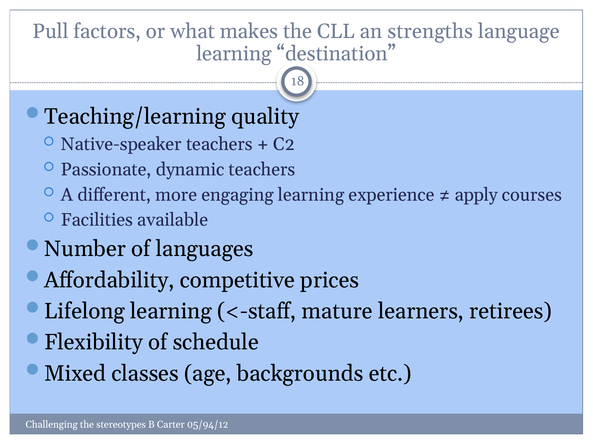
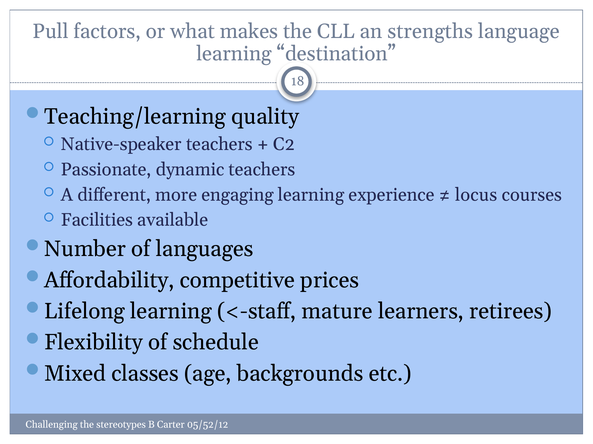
apply: apply -> locus
05/94/12: 05/94/12 -> 05/52/12
